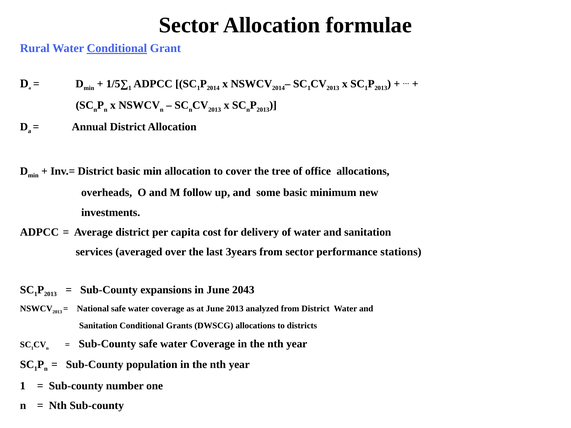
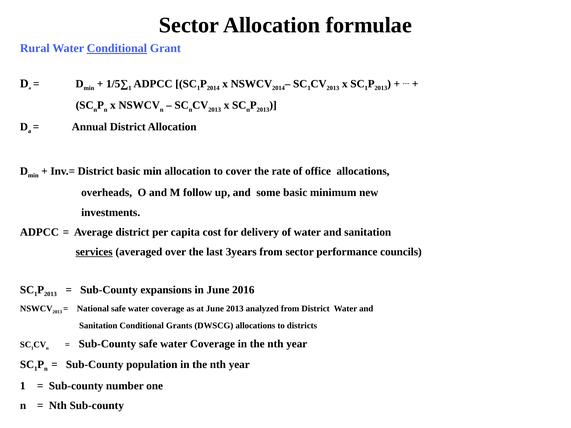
tree: tree -> rate
services underline: none -> present
stations: stations -> councils
2043: 2043 -> 2016
